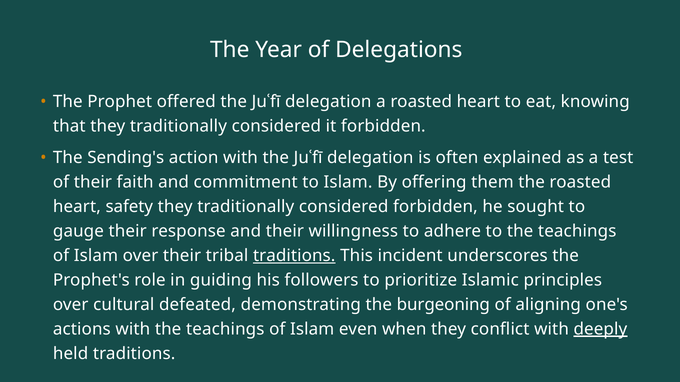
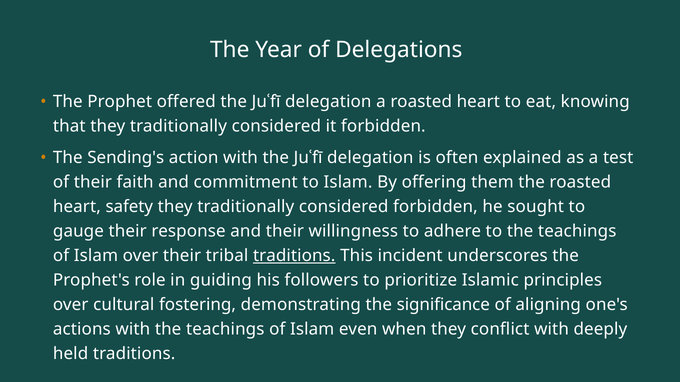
defeated: defeated -> fostering
burgeoning: burgeoning -> significance
deeply underline: present -> none
